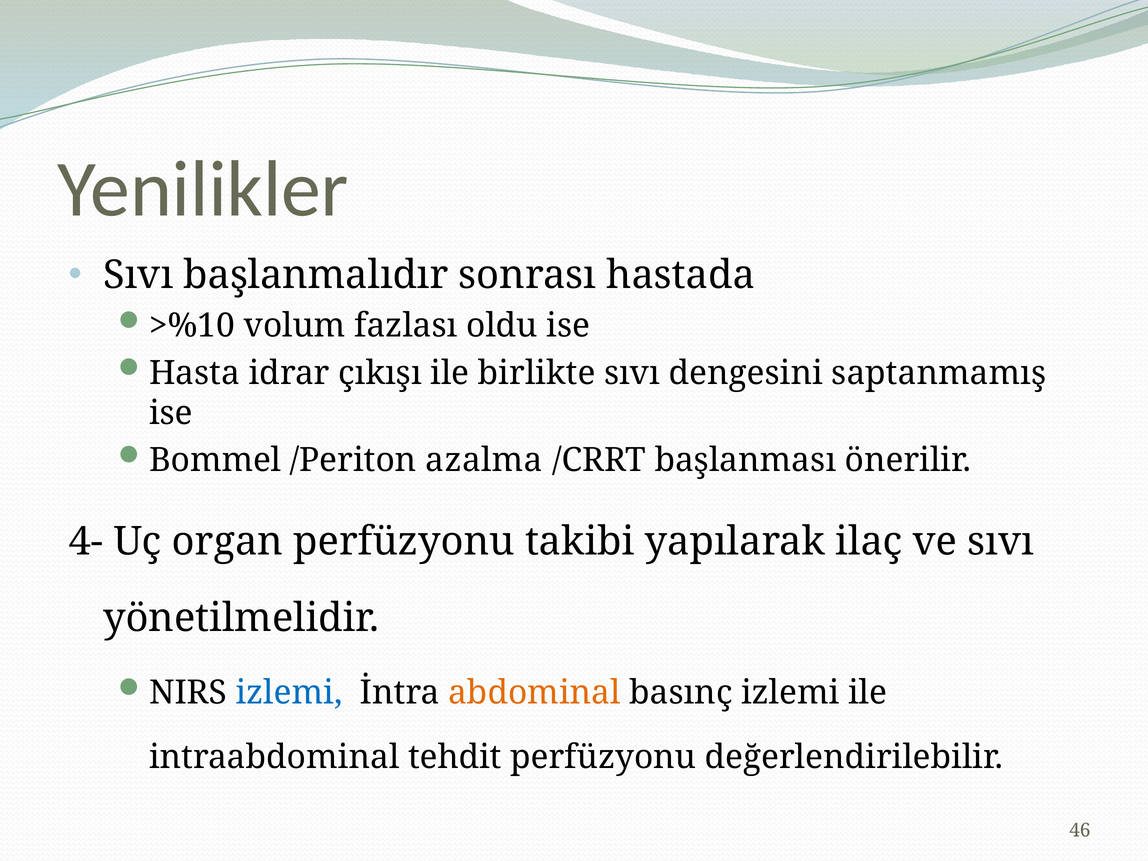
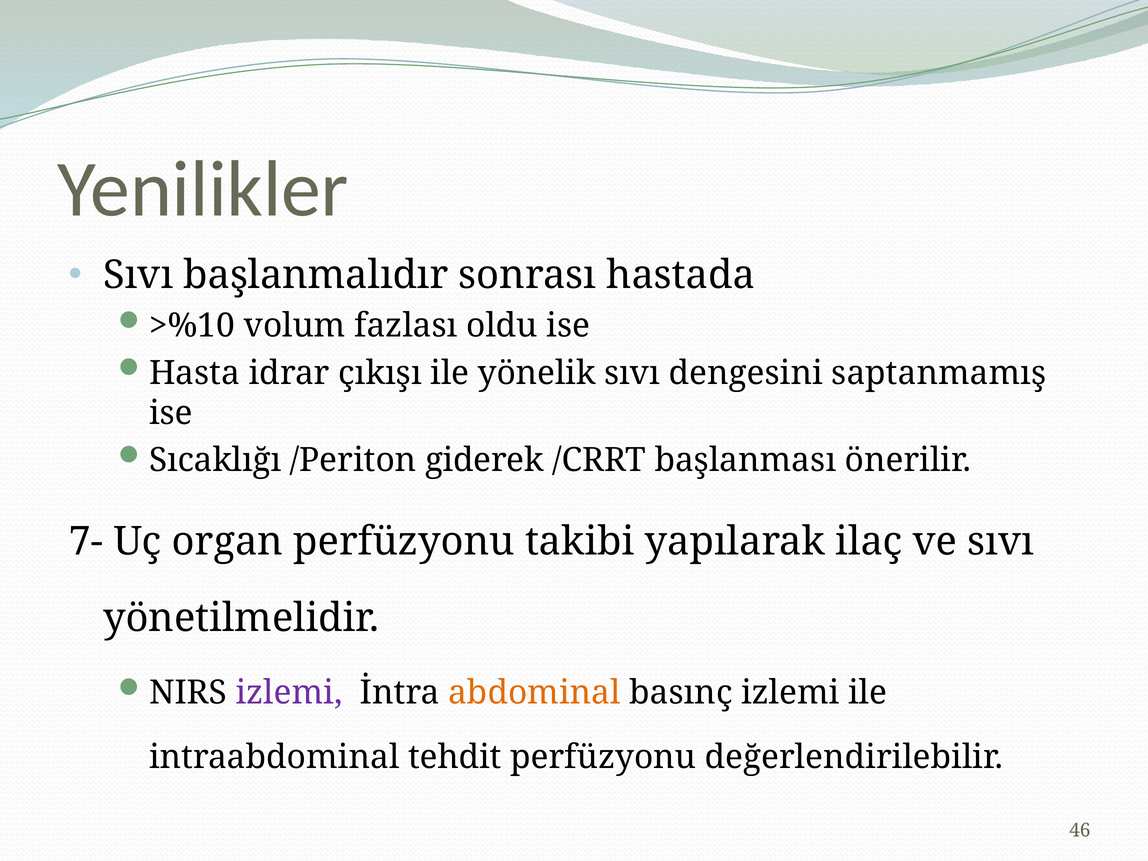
birlikte: birlikte -> yönelik
Bommel: Bommel -> Sıcaklığı
azalma: azalma -> giderek
4-: 4- -> 7-
izlemi at (289, 693) colour: blue -> purple
